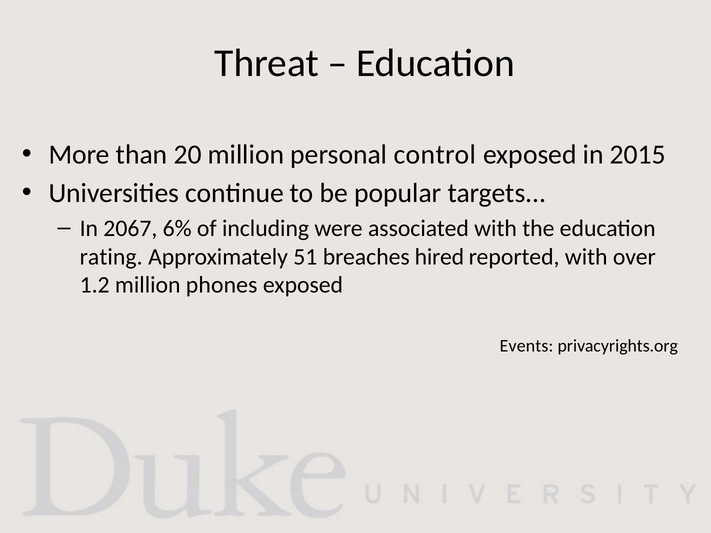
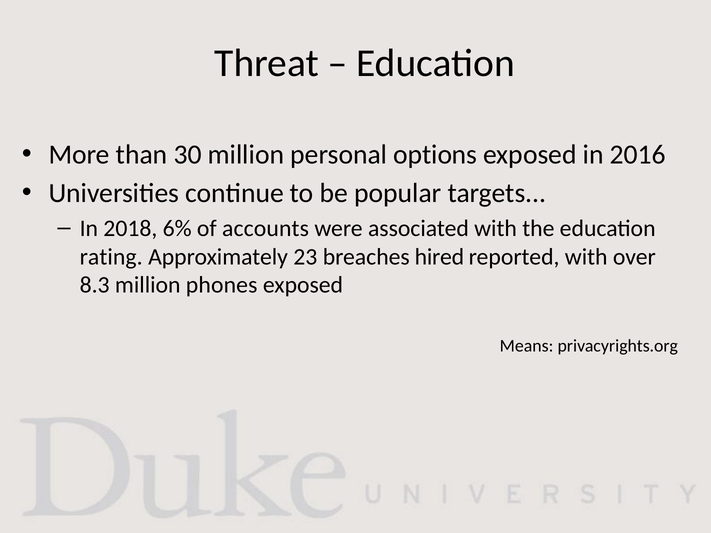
20: 20 -> 30
control: control -> options
2015: 2015 -> 2016
2067: 2067 -> 2018
including: including -> accounts
51: 51 -> 23
1.2: 1.2 -> 8.3
Events: Events -> Means
